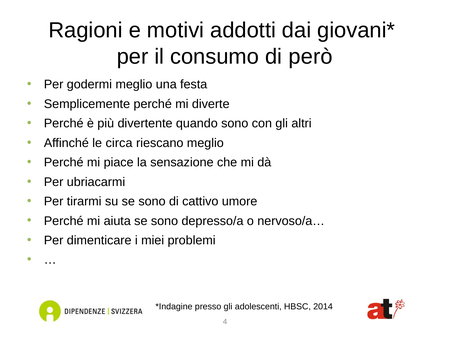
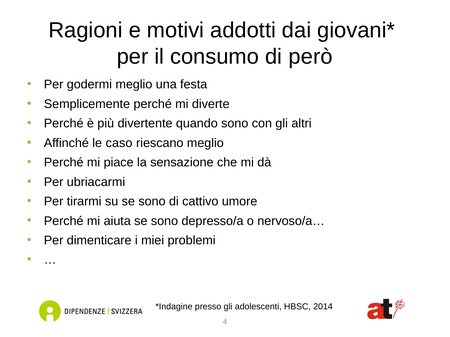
circa: circa -> caso
